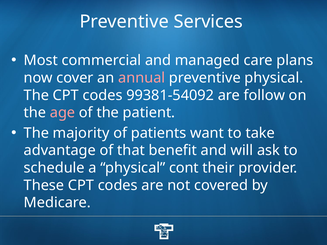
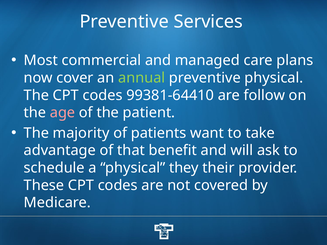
annual colour: pink -> light green
99381-54092: 99381-54092 -> 99381-64410
cont: cont -> they
